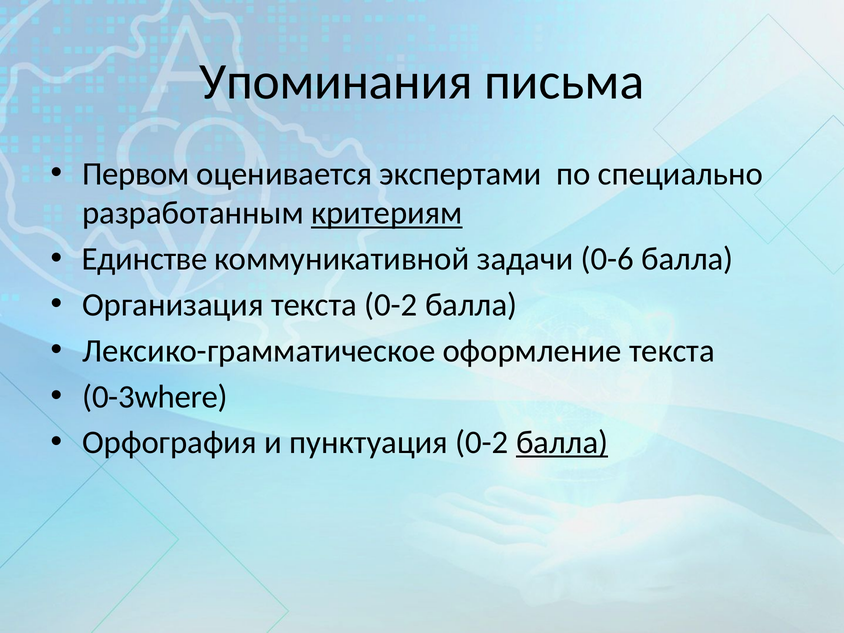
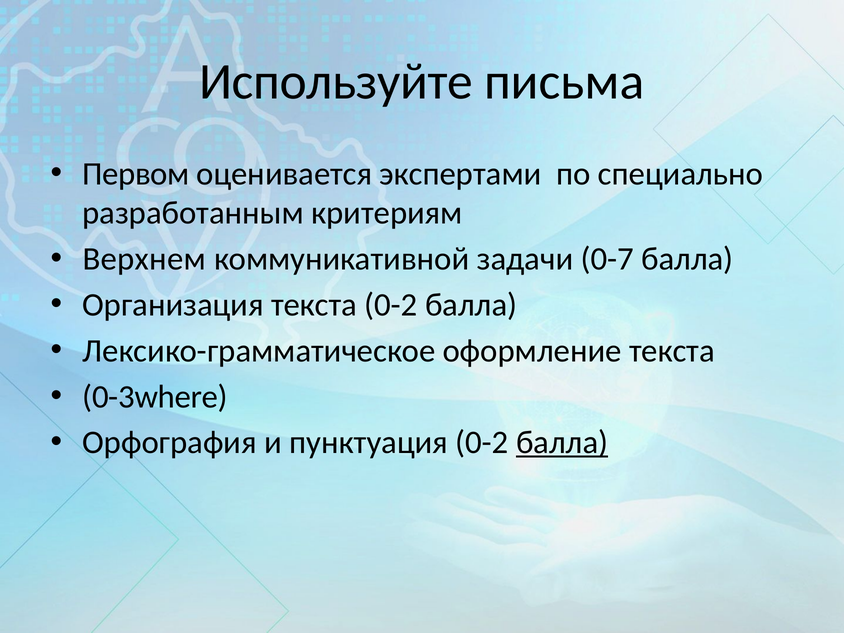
Упоминания: Упоминания -> Используйте
критериям underline: present -> none
Единстве: Единстве -> Верхнем
0-6: 0-6 -> 0-7
